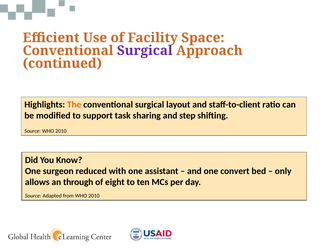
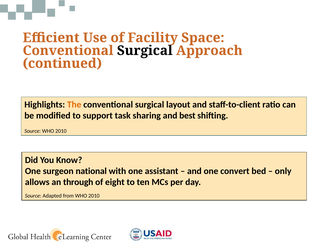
Surgical at (145, 51) colour: purple -> black
step: step -> best
reduced: reduced -> national
